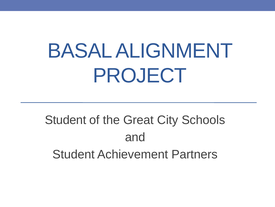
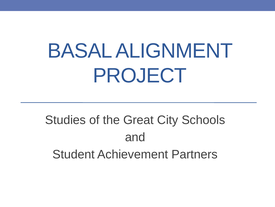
Student at (66, 120): Student -> Studies
